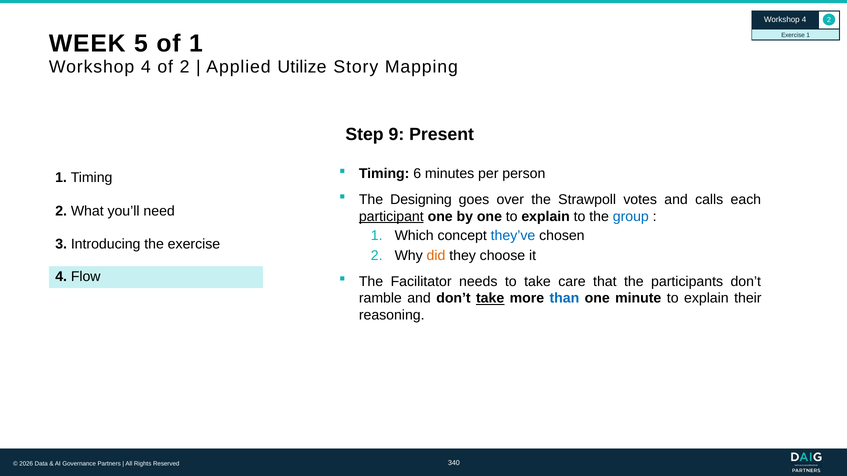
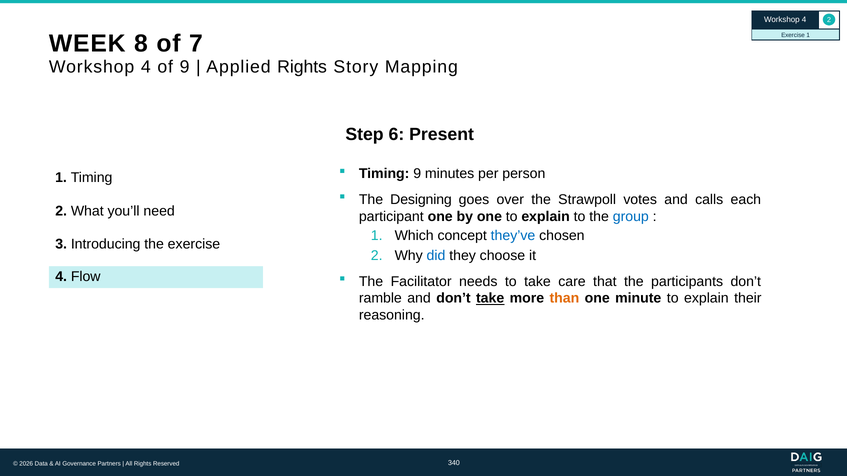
5: 5 -> 8
of 1: 1 -> 7
of 2: 2 -> 9
Applied Utilize: Utilize -> Rights
9: 9 -> 6
Timing 6: 6 -> 9
participant underline: present -> none
did colour: orange -> blue
than colour: blue -> orange
